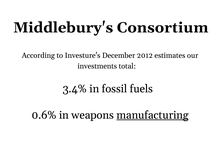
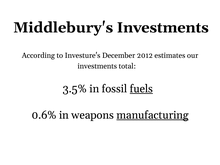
Middlebury's Consortium: Consortium -> Investments
3.4%: 3.4% -> 3.5%
fuels underline: none -> present
